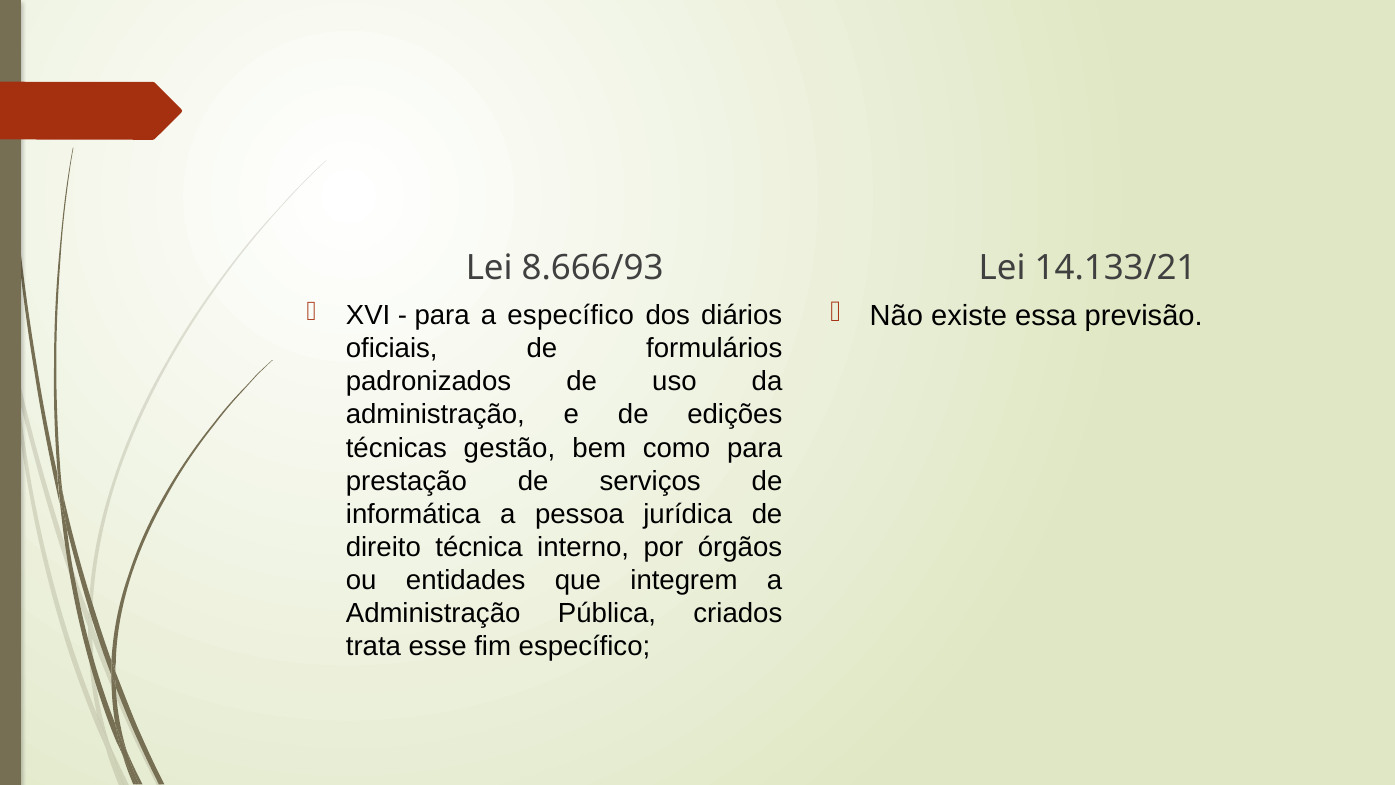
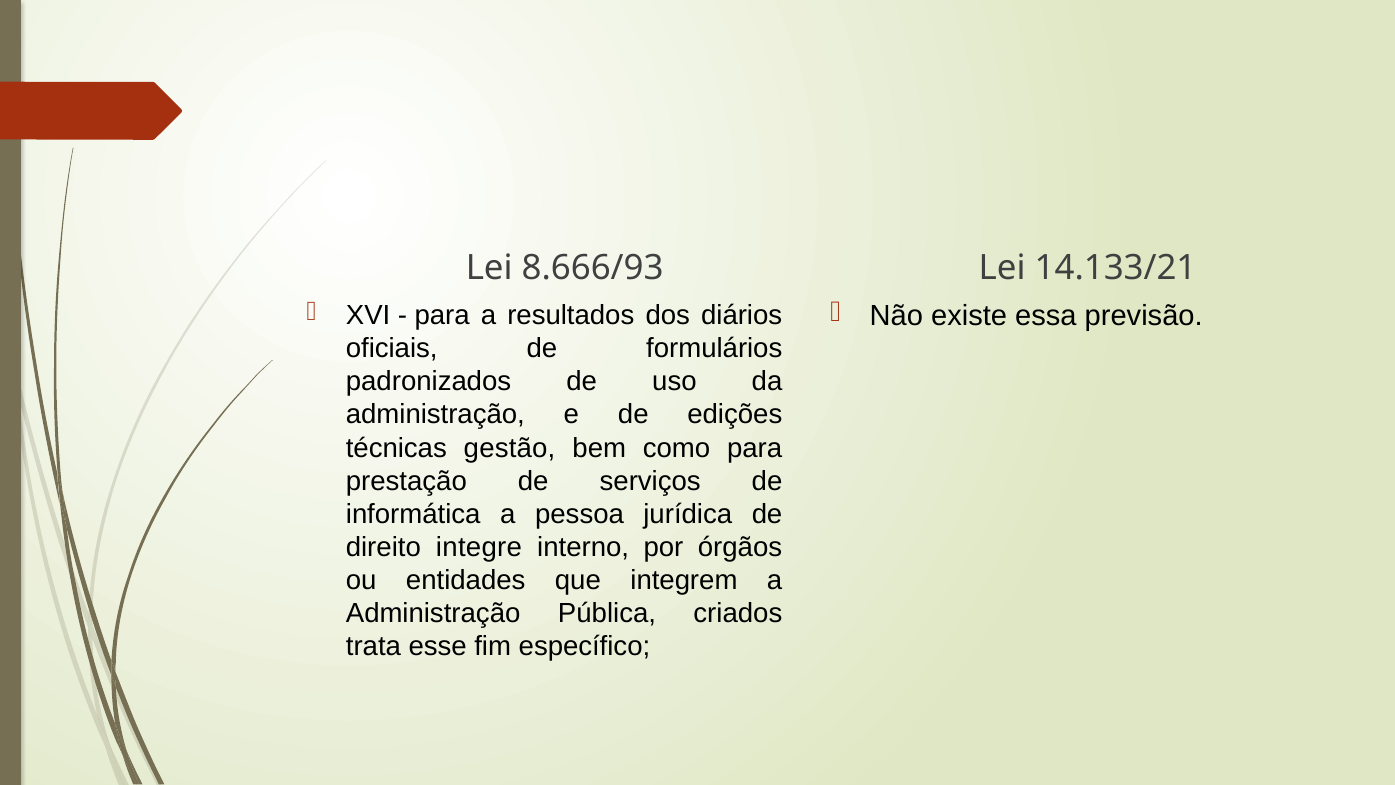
a específico: específico -> resultados
técnica: técnica -> integre
